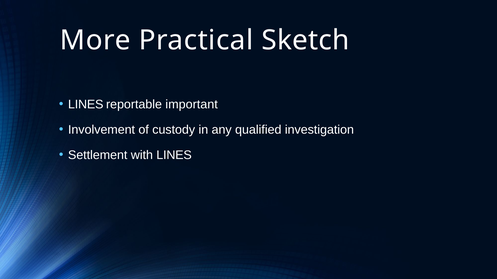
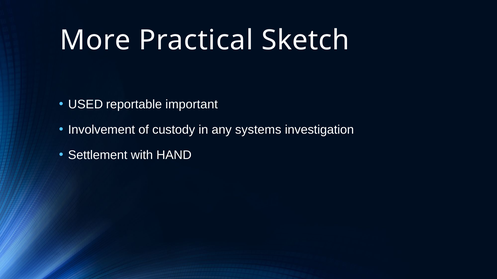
LINES at (86, 105): LINES -> USED
qualified: qualified -> systems
with LINES: LINES -> HAND
